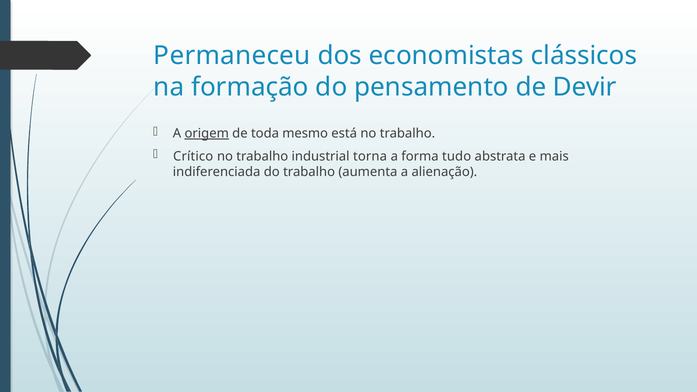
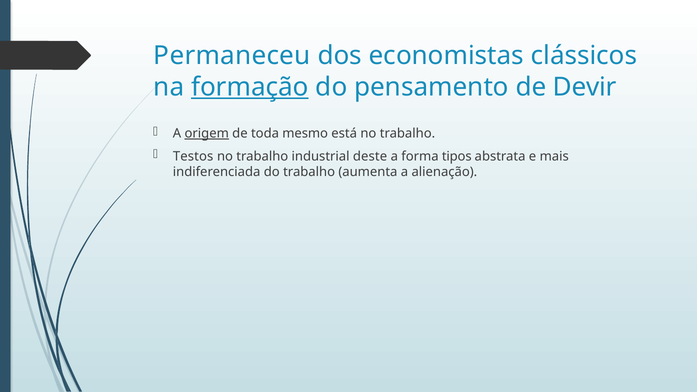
formação underline: none -> present
Crítico: Crítico -> Testos
torna: torna -> deste
tudo: tudo -> tipos
